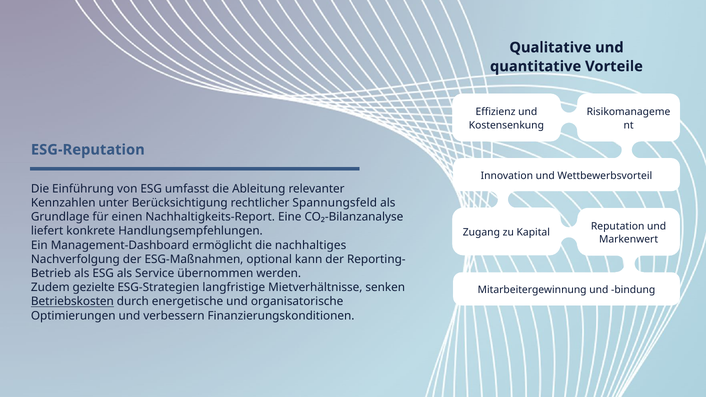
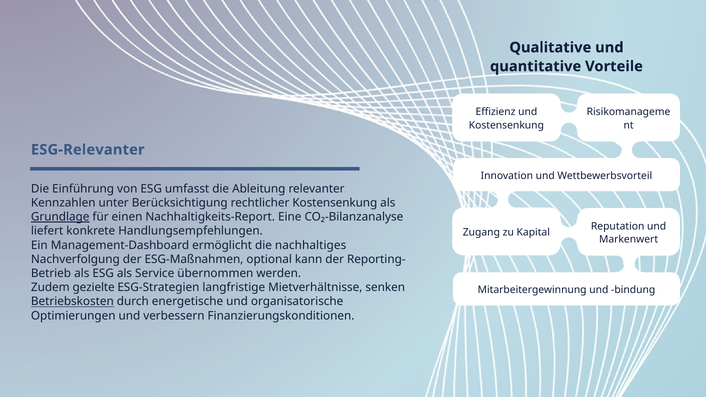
ESG-Reputation: ESG-Reputation -> ESG-Relevanter
rechtlicher Spannungsfeld: Spannungsfeld -> Kostensenkung
Grundlage underline: none -> present
